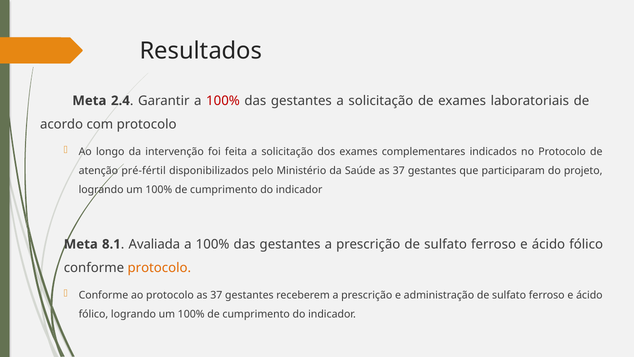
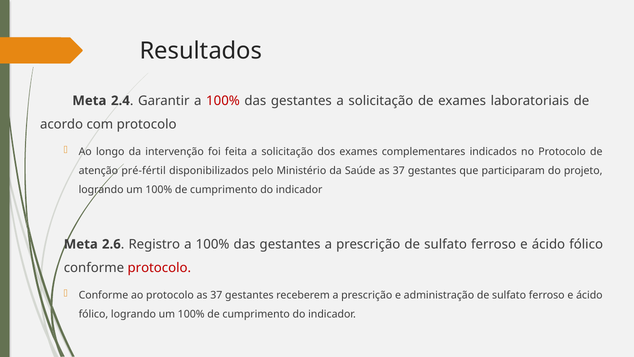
8.1: 8.1 -> 2.6
Avaliada: Avaliada -> Registro
protocolo at (159, 268) colour: orange -> red
